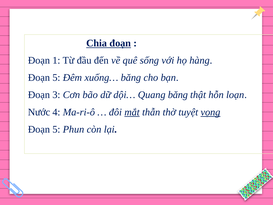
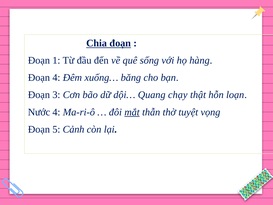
5 at (56, 78): 5 -> 4
Quang băng: băng -> chạy
vọng underline: present -> none
Phun: Phun -> Cảnh
